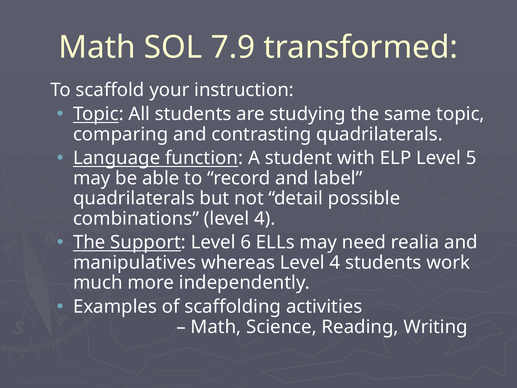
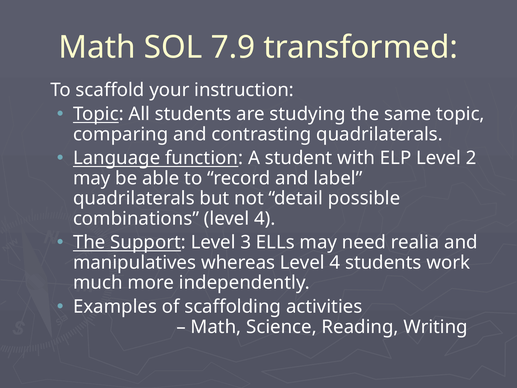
5: 5 -> 2
6: 6 -> 3
